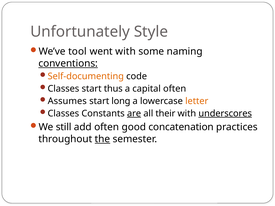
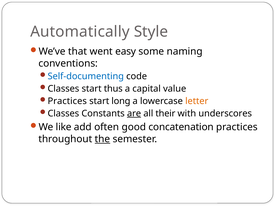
Unfortunately: Unfortunately -> Automatically
tool: tool -> that
went with: with -> easy
conventions underline: present -> none
Self-documenting colour: orange -> blue
capital often: often -> value
Assumes at (67, 101): Assumes -> Practices
underscores underline: present -> none
still: still -> like
